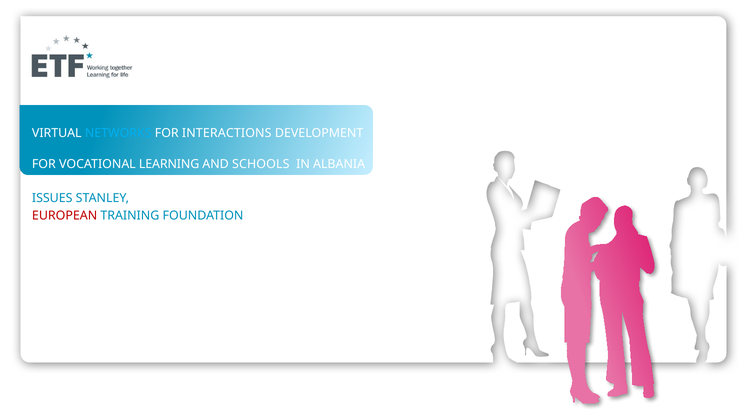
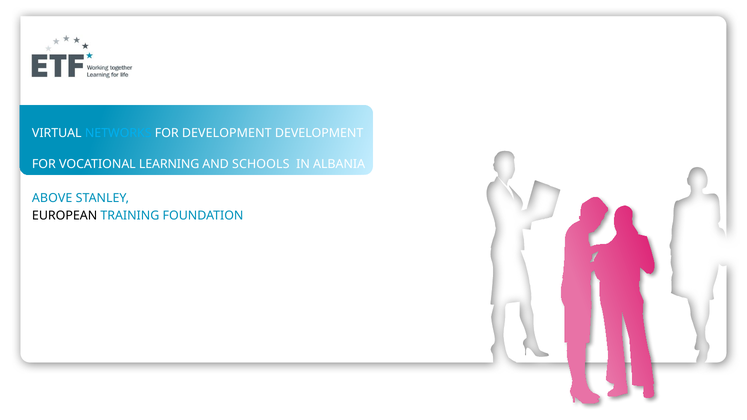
FOR INTERACTIONS: INTERACTIONS -> DEVELOPMENT
ISSUES: ISSUES -> ABOVE
EUROPEAN colour: red -> black
